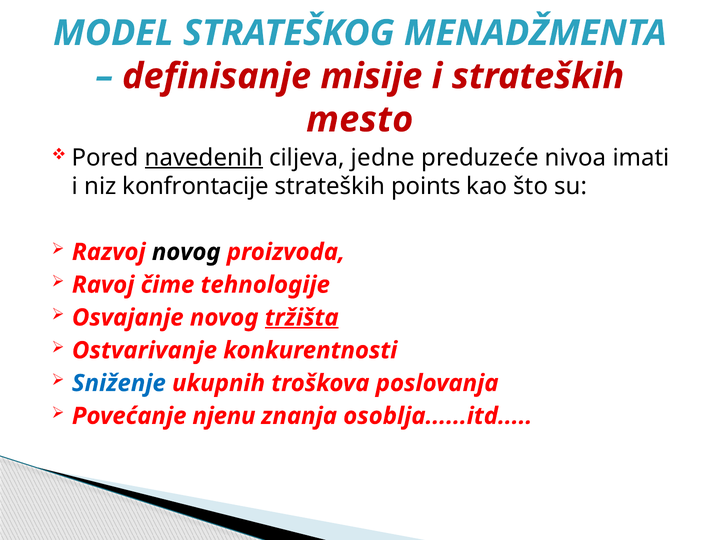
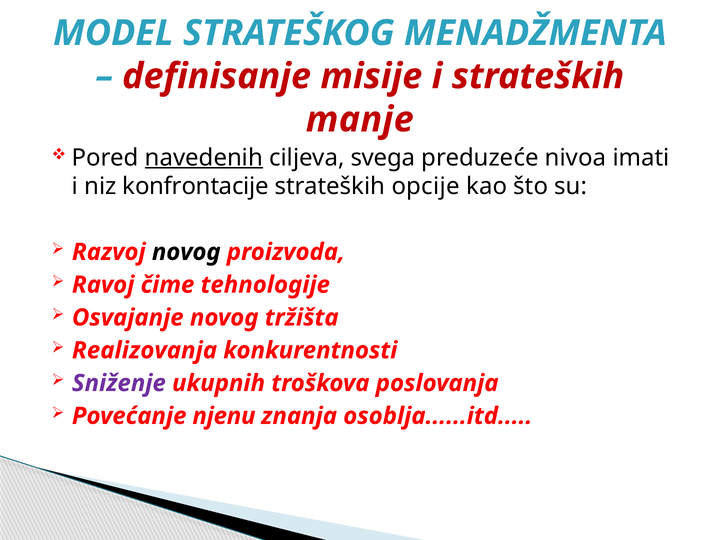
mesto: mesto -> manje
jedne: jedne -> svega
points: points -> opcije
tržišta underline: present -> none
Ostvarivanje: Ostvarivanje -> Realizovanja
Sniženje colour: blue -> purple
